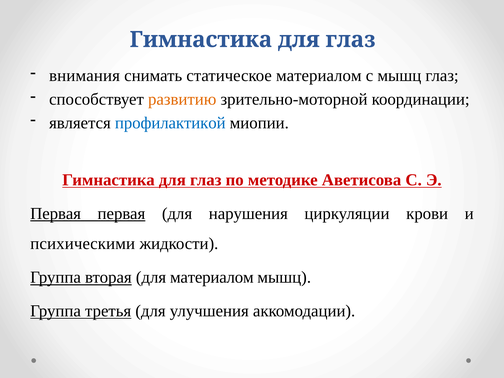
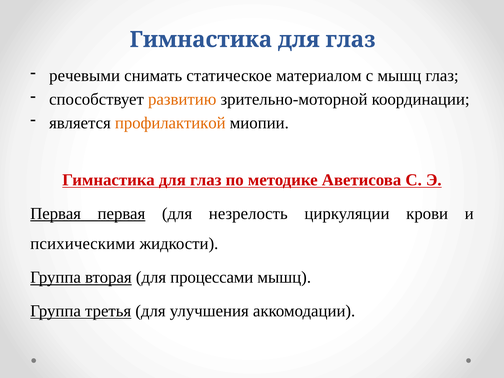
внимания: внимания -> речевыми
профилактикой colour: blue -> orange
нарушения: нарушения -> незрелость
для материалом: материалом -> процессами
